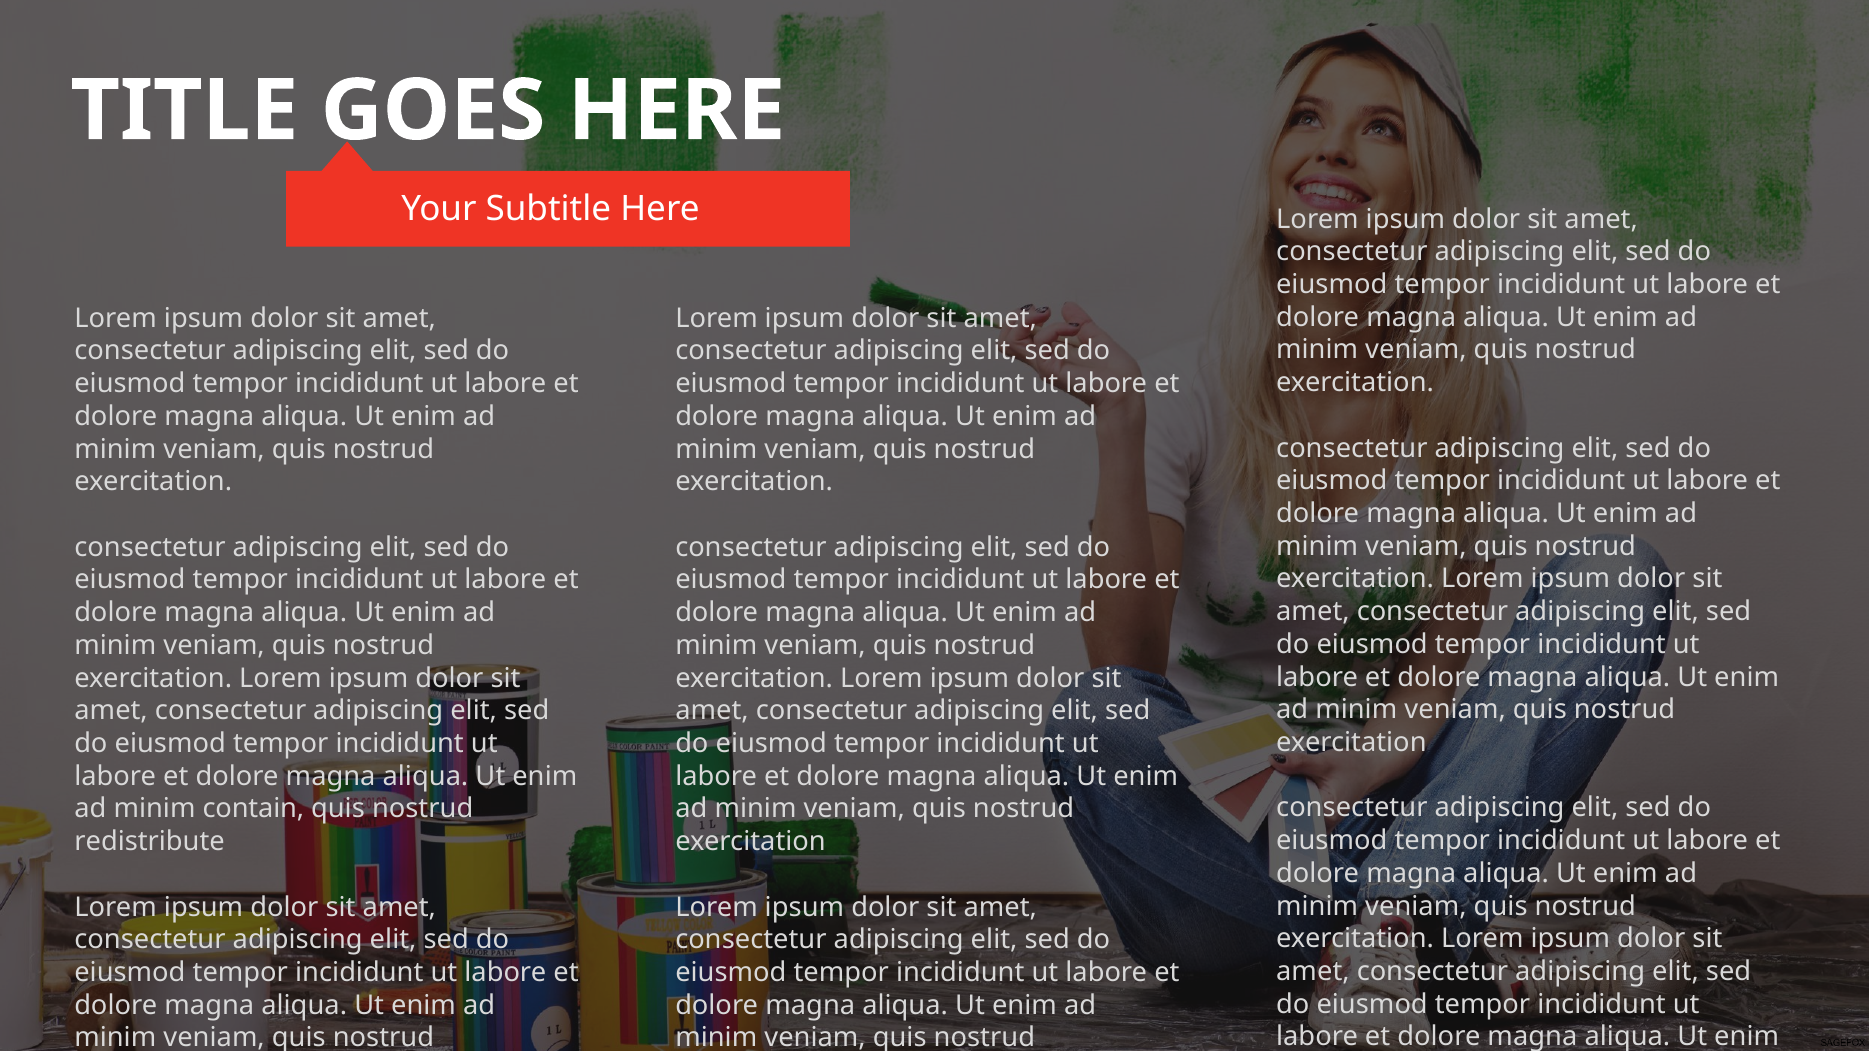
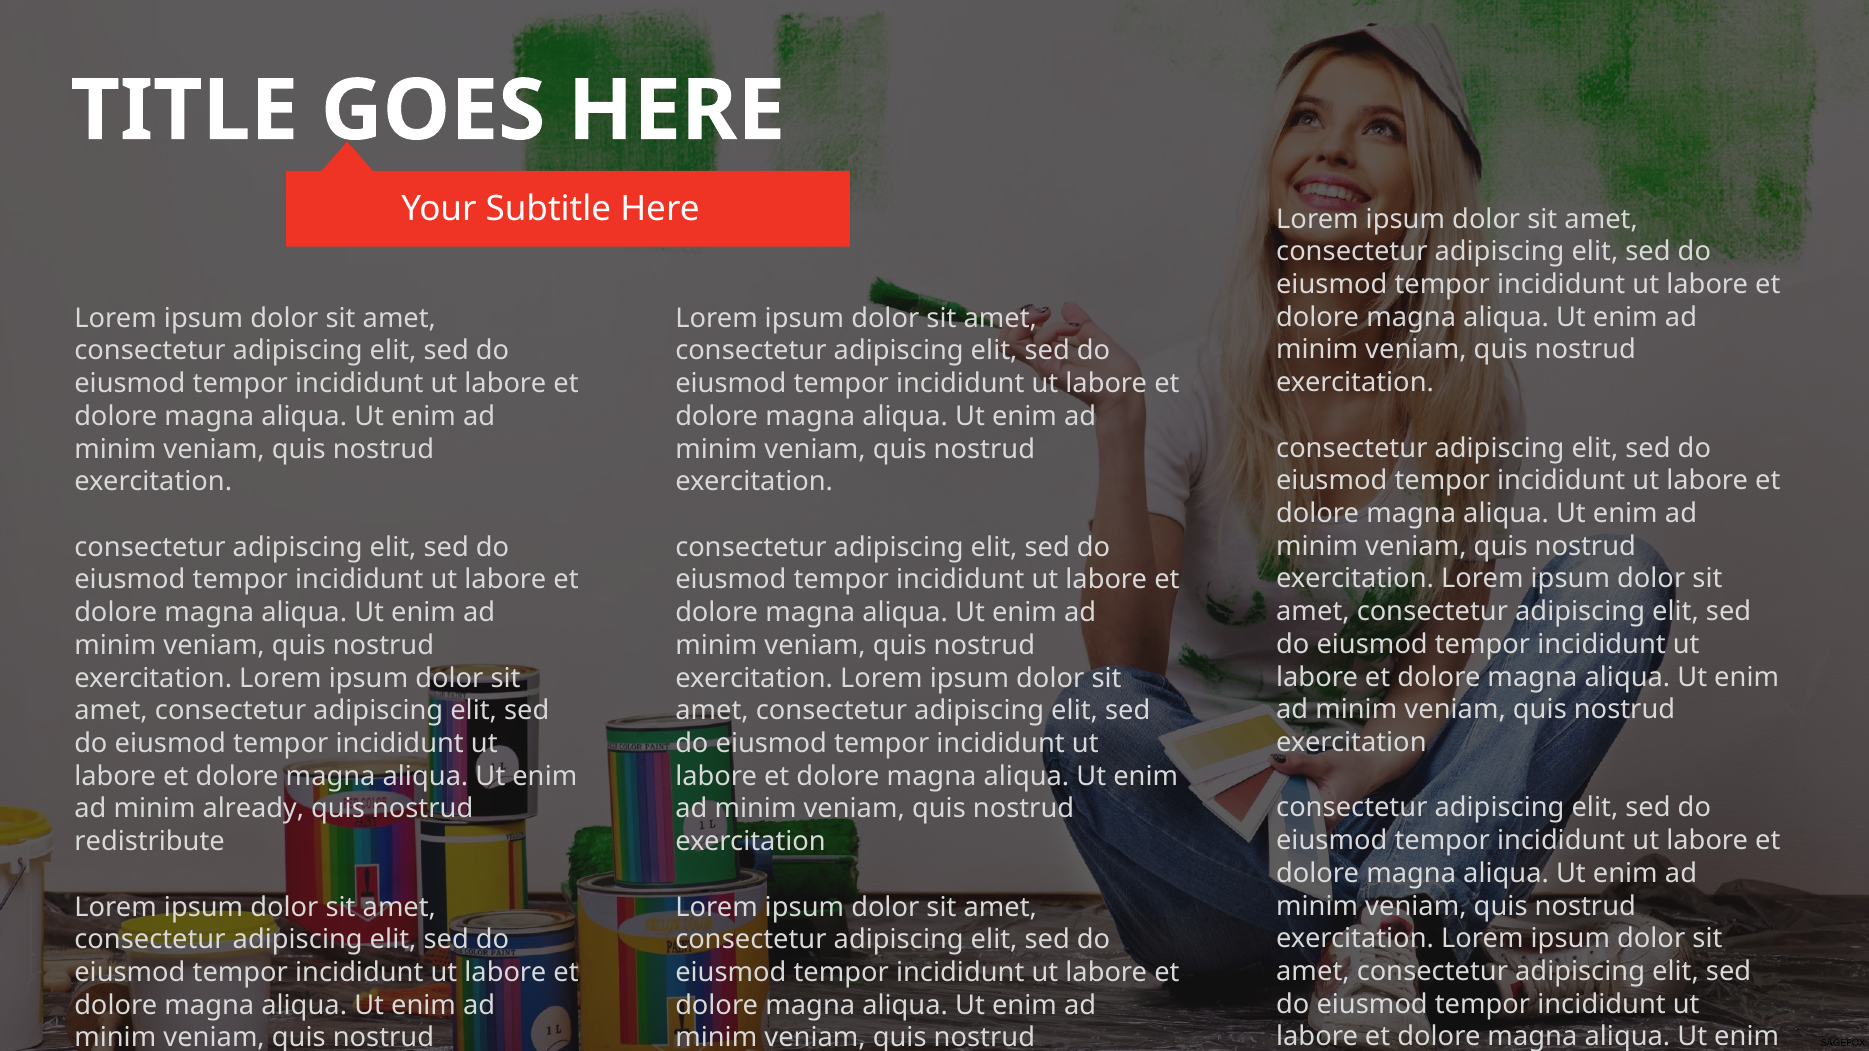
contain: contain -> already
